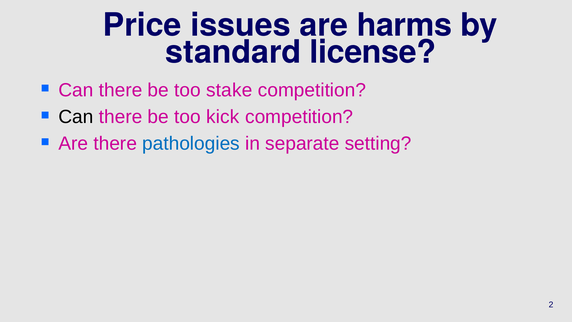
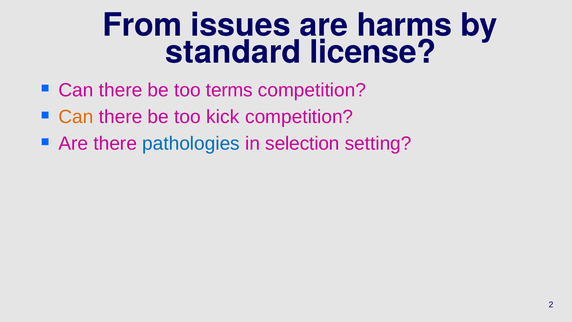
Price: Price -> From
stake: stake -> terms
Can at (76, 117) colour: black -> orange
separate: separate -> selection
